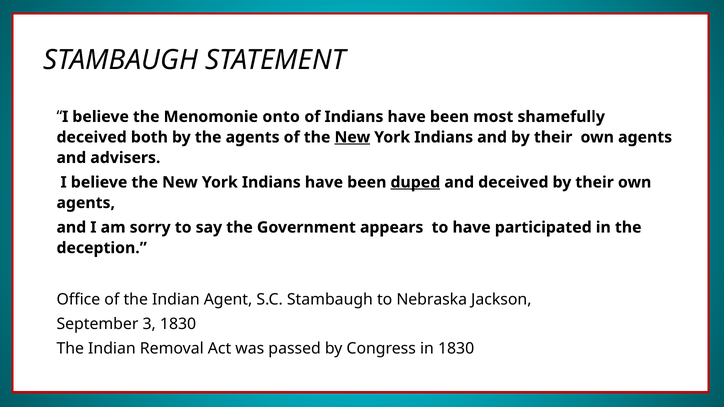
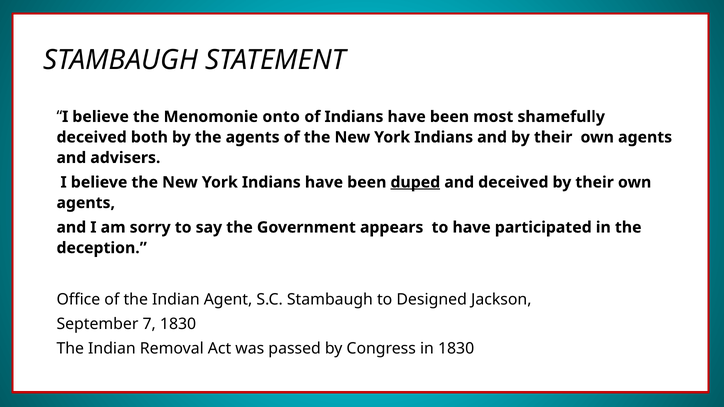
New at (352, 137) underline: present -> none
Nebraska: Nebraska -> Designed
3: 3 -> 7
